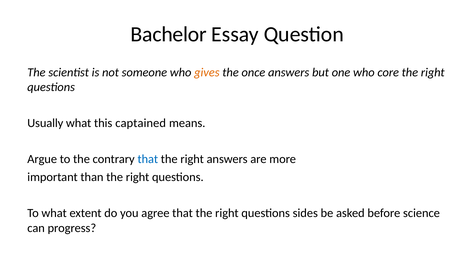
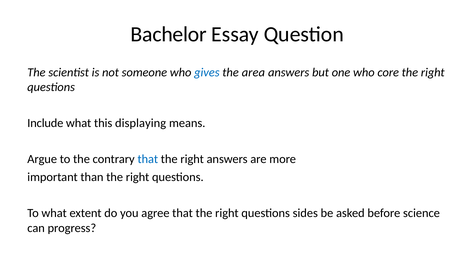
gives colour: orange -> blue
once: once -> area
Usually: Usually -> Include
captained: captained -> displaying
